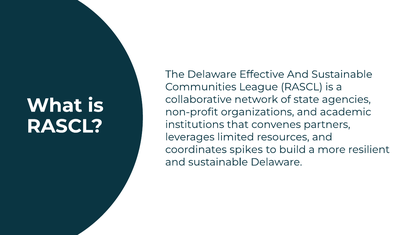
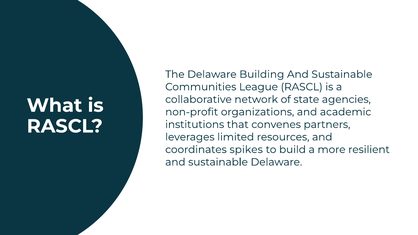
Effective: Effective -> Building
